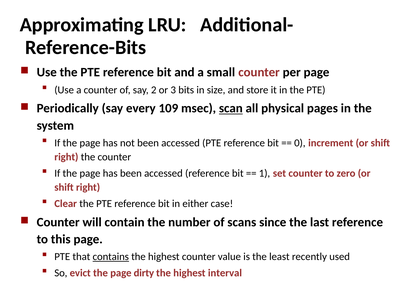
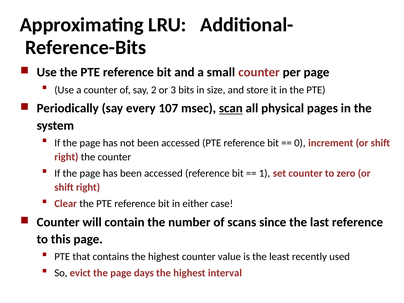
109: 109 -> 107
contains underline: present -> none
dirty: dirty -> days
